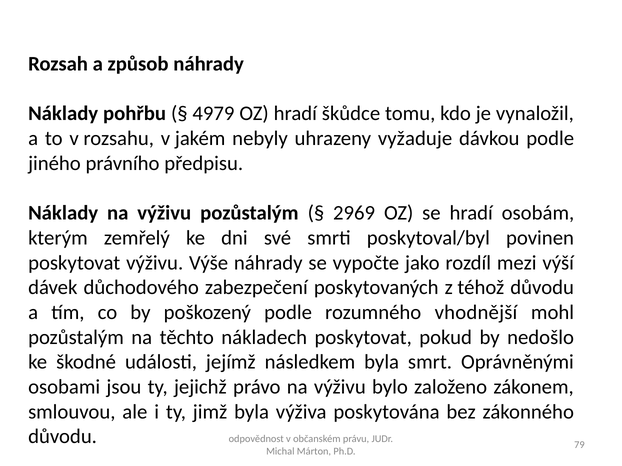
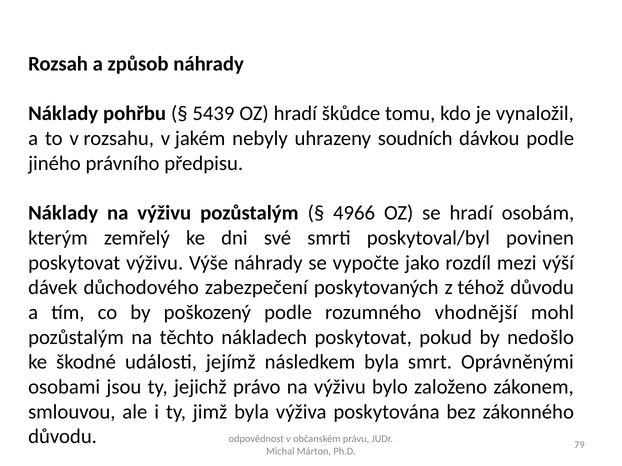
4979: 4979 -> 5439
vyžaduje: vyžaduje -> soudních
2969: 2969 -> 4966
